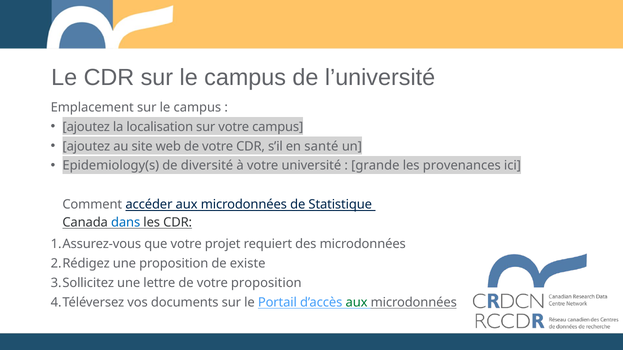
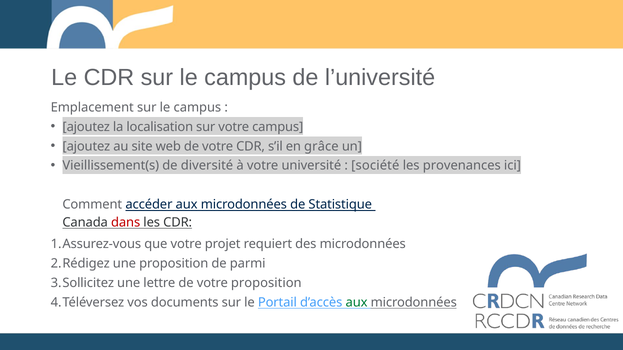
santé: santé -> grâce
Epidemiology(s: Epidemiology(s -> Vieillissement(s
grande: grande -> société
dans colour: blue -> red
existe: existe -> parmi
